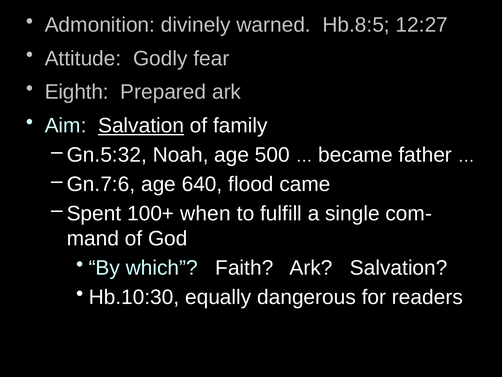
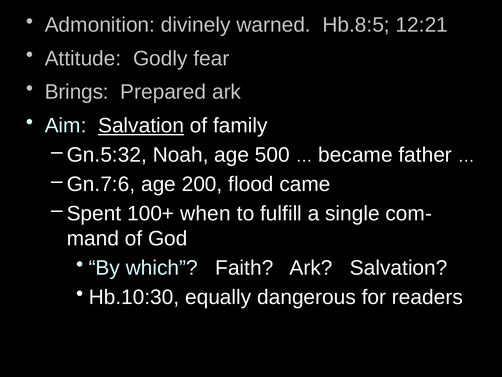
12:27: 12:27 -> 12:21
Eighth: Eighth -> Brings
640: 640 -> 200
